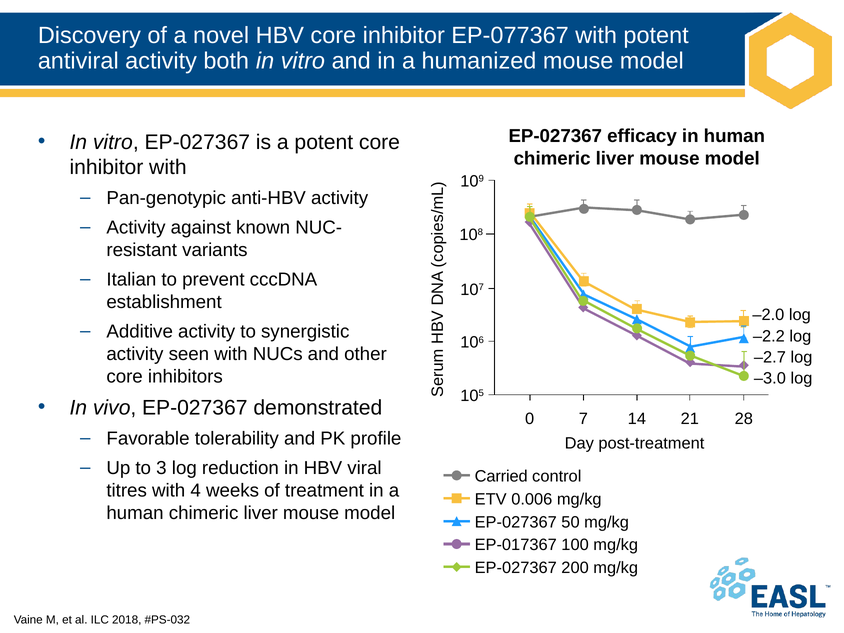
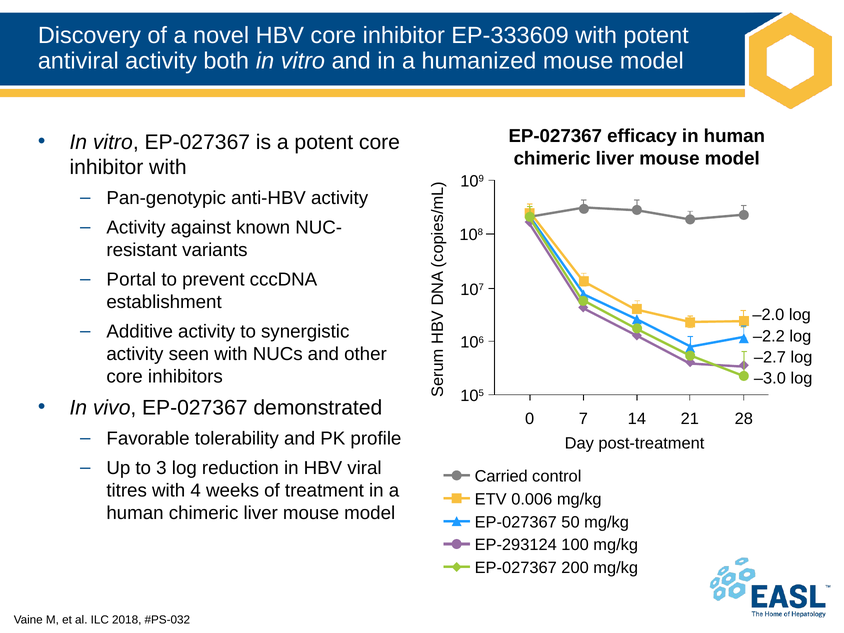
EP-077367: EP-077367 -> EP-333609
Italian: Italian -> Portal
EP-017367: EP-017367 -> EP-293124
